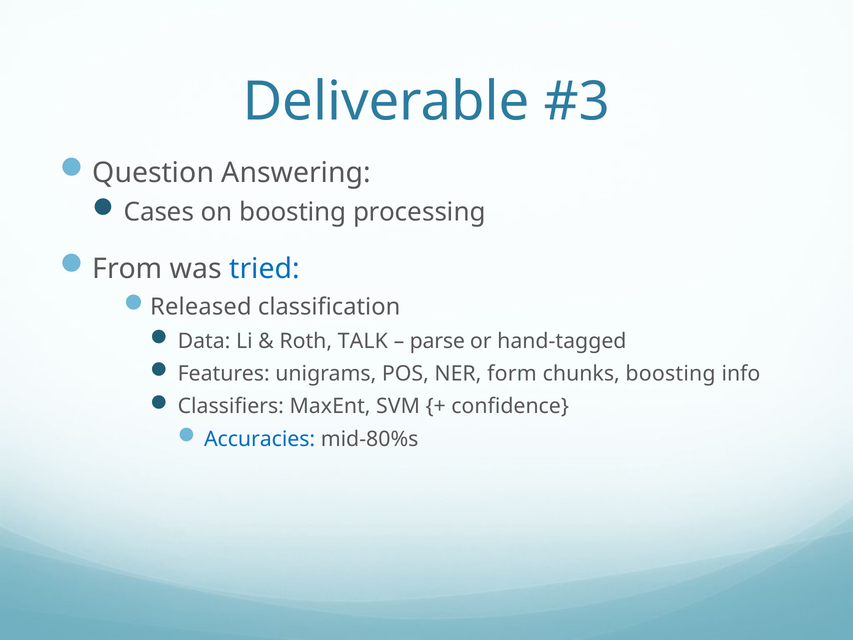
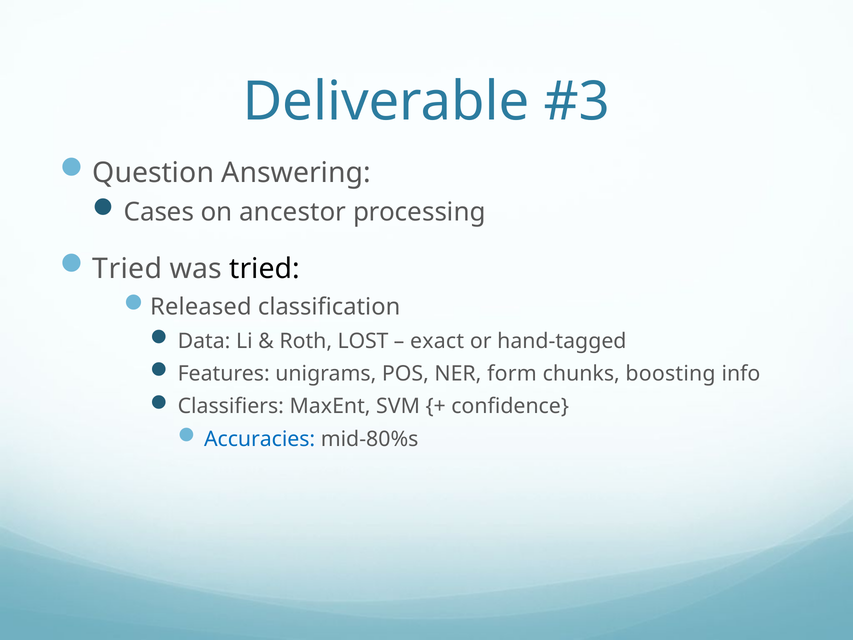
on boosting: boosting -> ancestor
From at (127, 269): From -> Tried
tried at (265, 269) colour: blue -> black
TALK: TALK -> LOST
parse: parse -> exact
